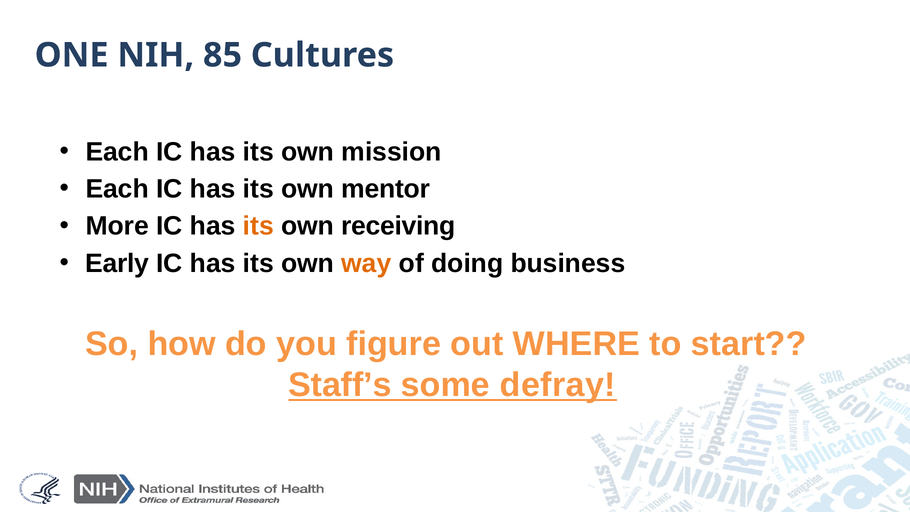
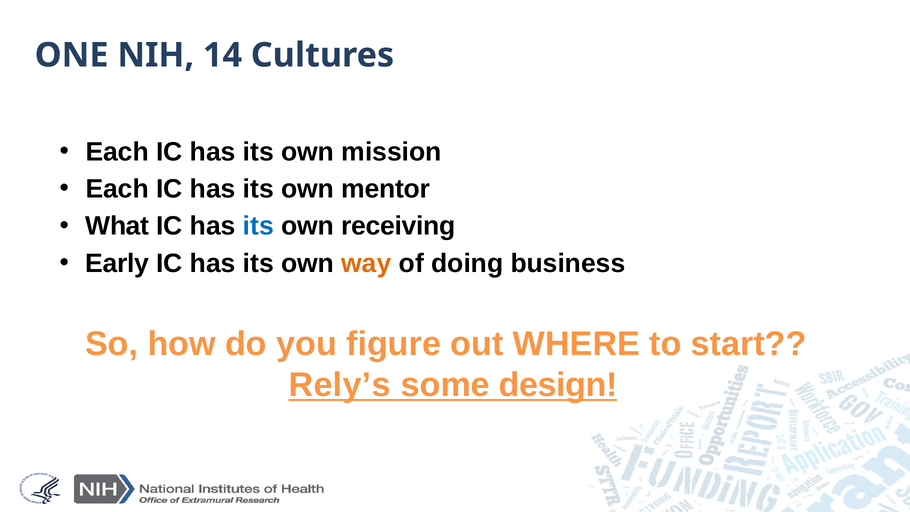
85: 85 -> 14
More: More -> What
its at (258, 226) colour: orange -> blue
Staff’s: Staff’s -> Rely’s
defray: defray -> design
